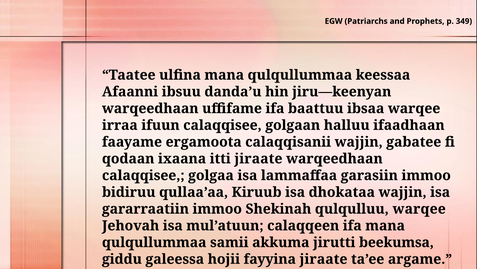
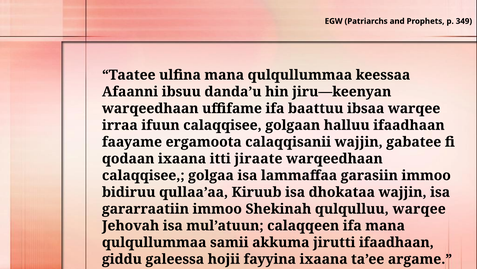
jirutti beekumsa: beekumsa -> ifaadhaan
fayyina jiraate: jiraate -> ixaana
